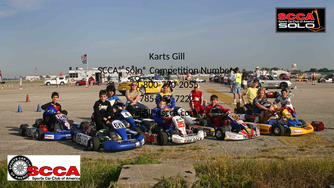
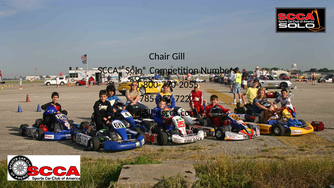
Karts: Karts -> Chair
